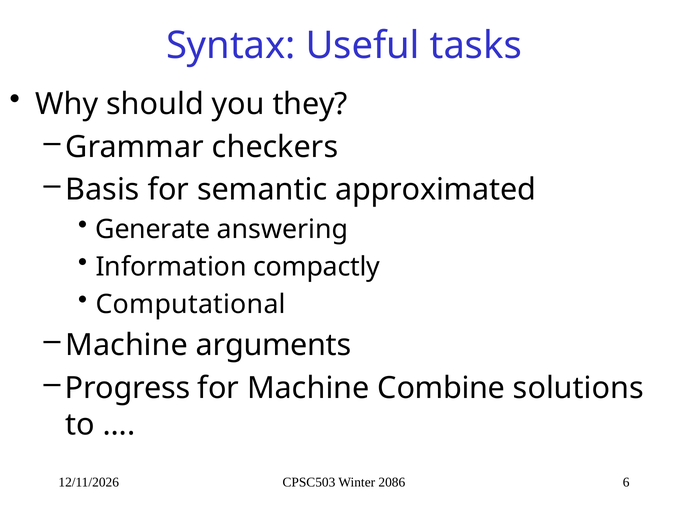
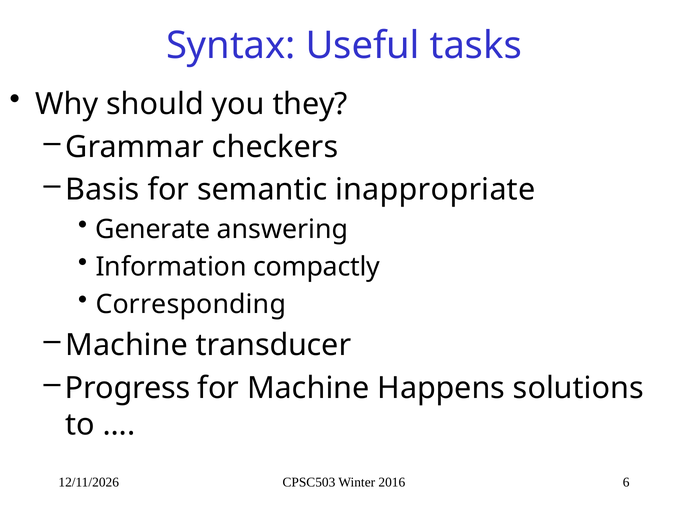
approximated: approximated -> inappropriate
Computational: Computational -> Corresponding
arguments: arguments -> transducer
Combine: Combine -> Happens
2086: 2086 -> 2016
